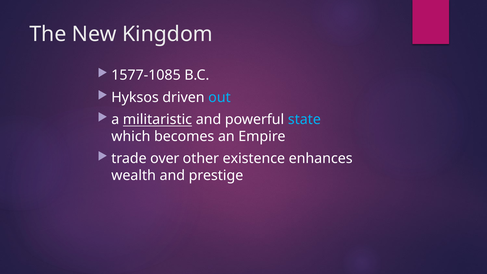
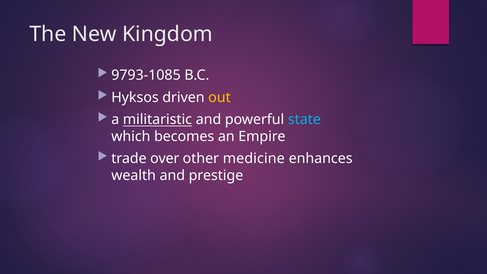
1577-1085: 1577-1085 -> 9793-1085
out colour: light blue -> yellow
existence: existence -> medicine
